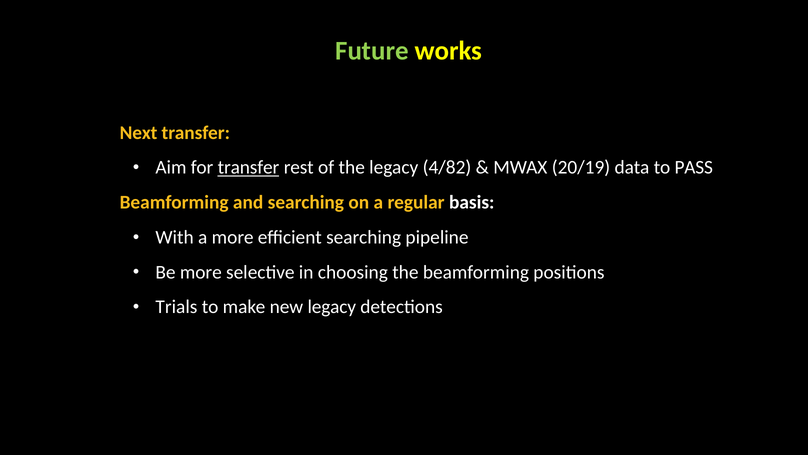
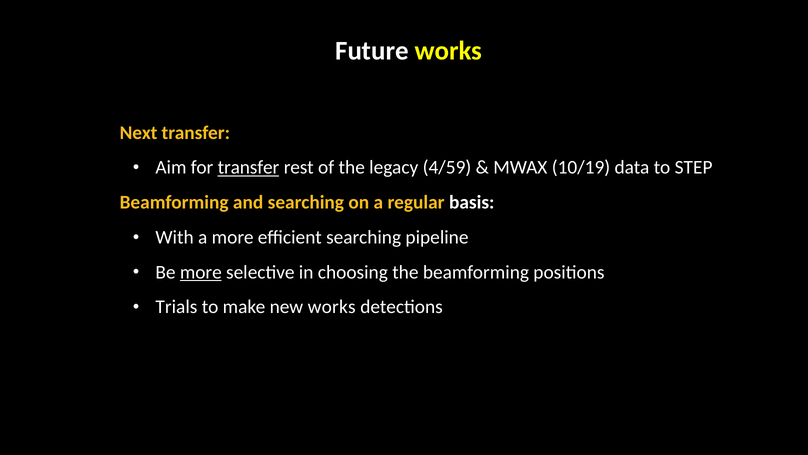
Future colour: light green -> white
4/82: 4/82 -> 4/59
20/19: 20/19 -> 10/19
PASS: PASS -> STEP
more at (201, 272) underline: none -> present
new legacy: legacy -> works
